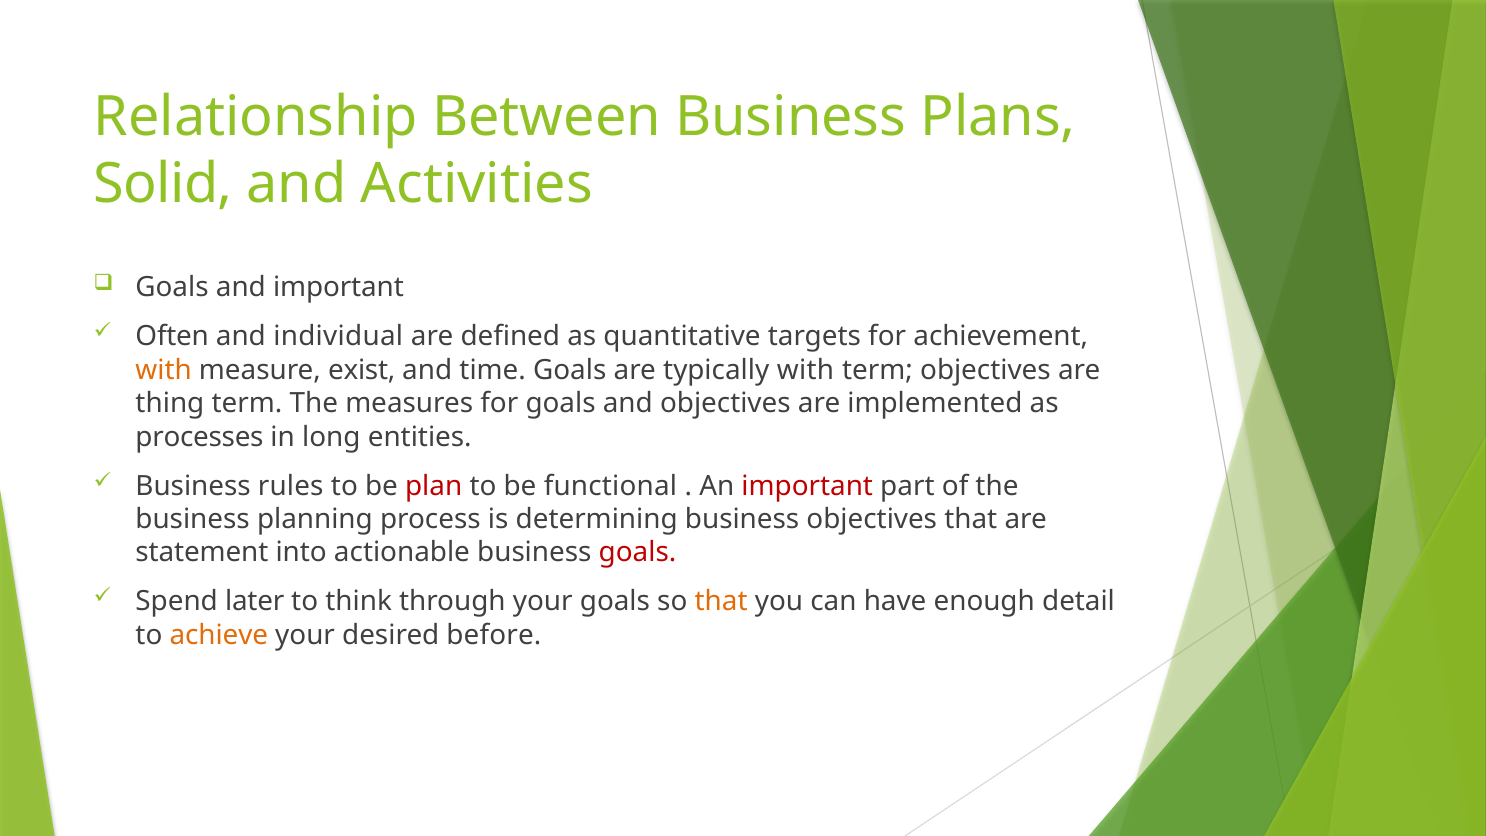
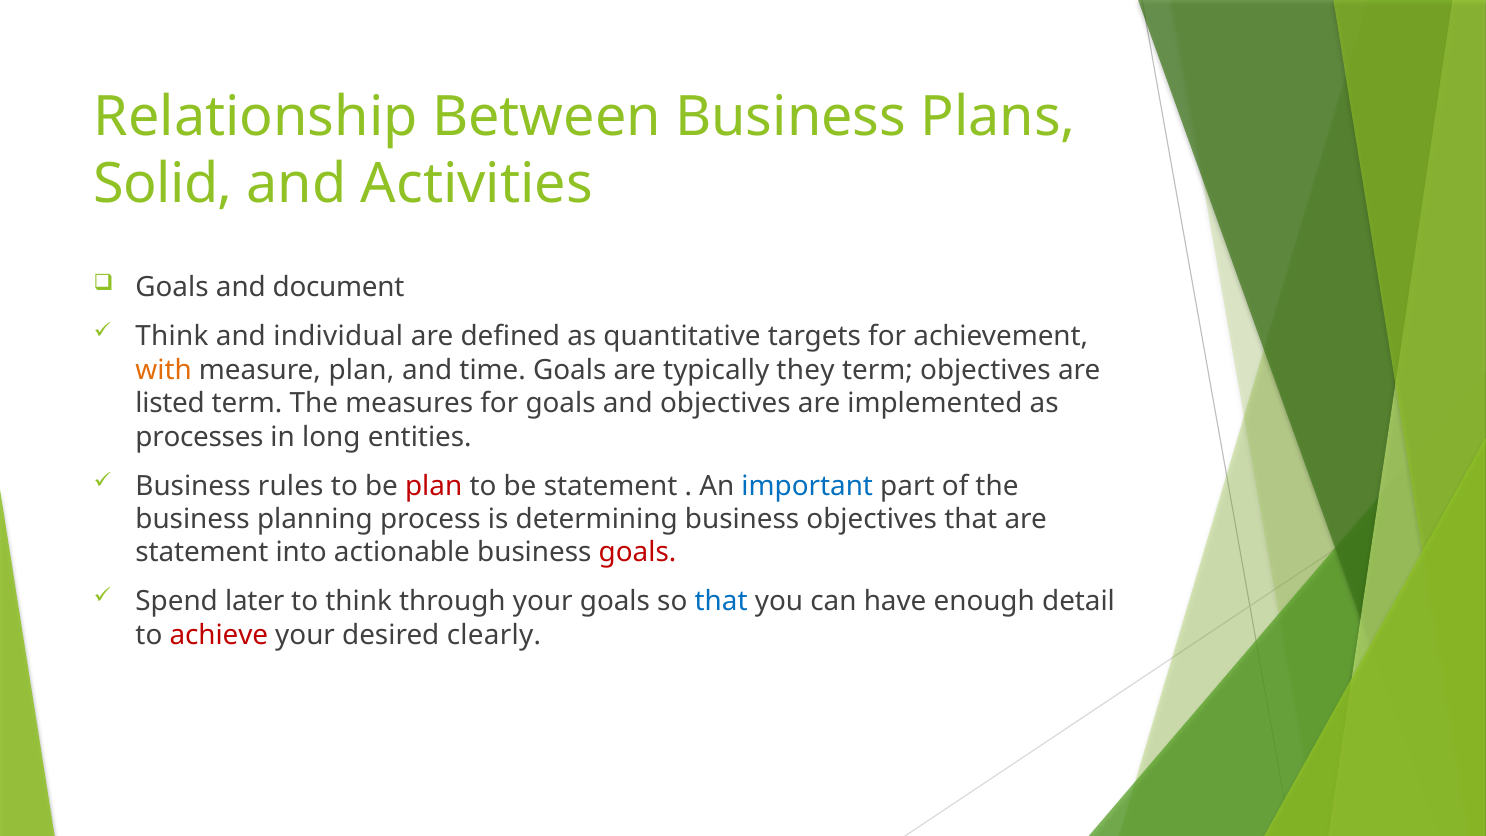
and important: important -> document
Often at (172, 337): Often -> Think
measure exist: exist -> plan
typically with: with -> they
thing: thing -> listed
be functional: functional -> statement
important at (807, 486) colour: red -> blue
that at (721, 602) colour: orange -> blue
achieve colour: orange -> red
before: before -> clearly
